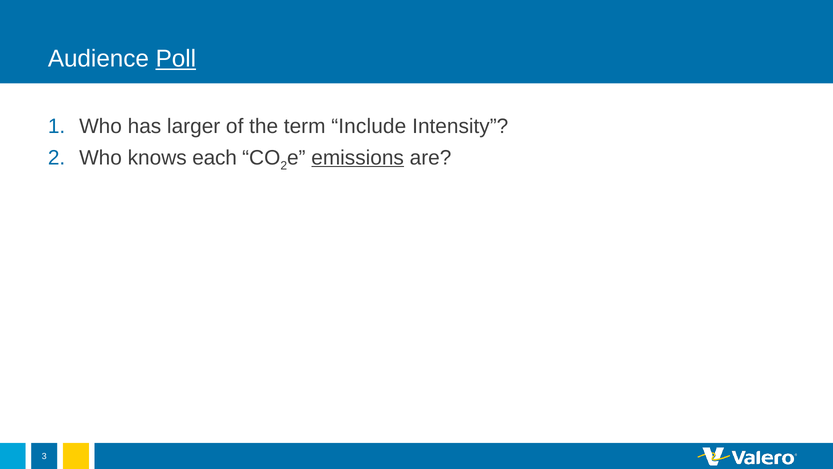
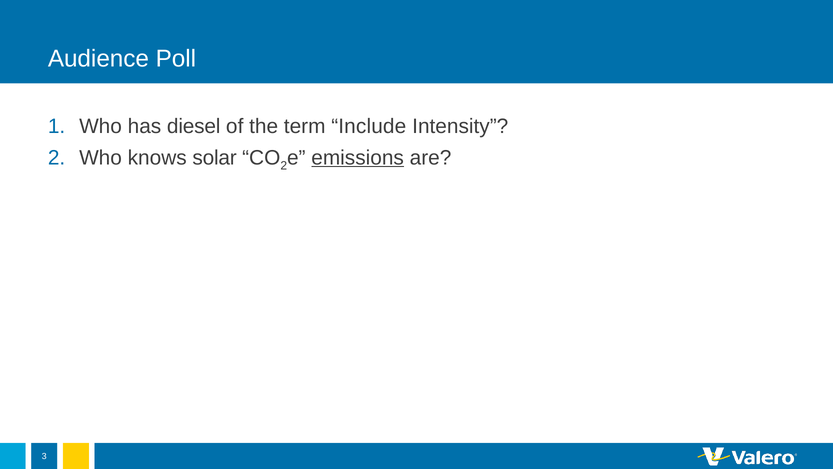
Poll underline: present -> none
larger: larger -> diesel
each: each -> solar
